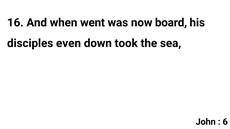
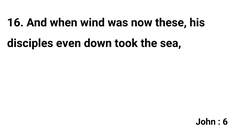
went: went -> wind
board: board -> these
